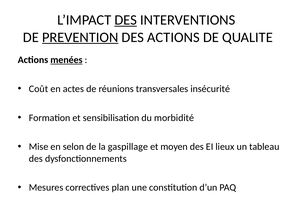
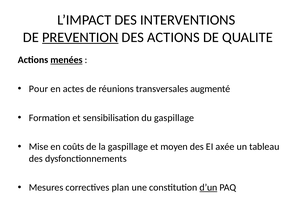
DES at (126, 20) underline: present -> none
Coût: Coût -> Pour
insécurité: insécurité -> augmenté
du morbidité: morbidité -> gaspillage
selon: selon -> coûts
lieux: lieux -> axée
d’un underline: none -> present
